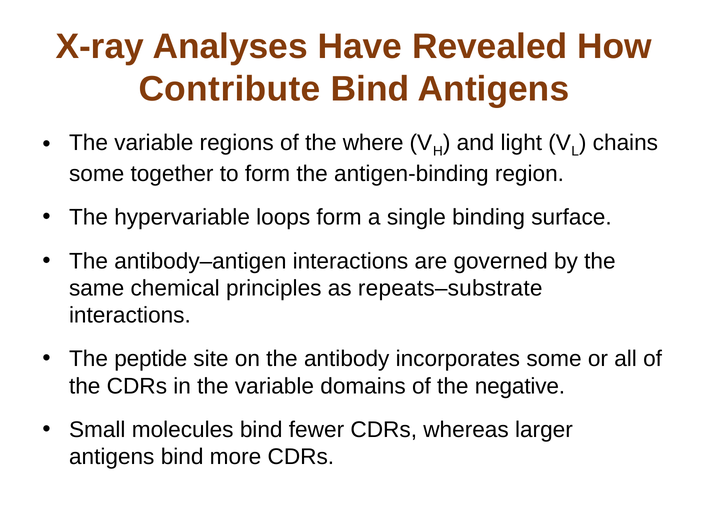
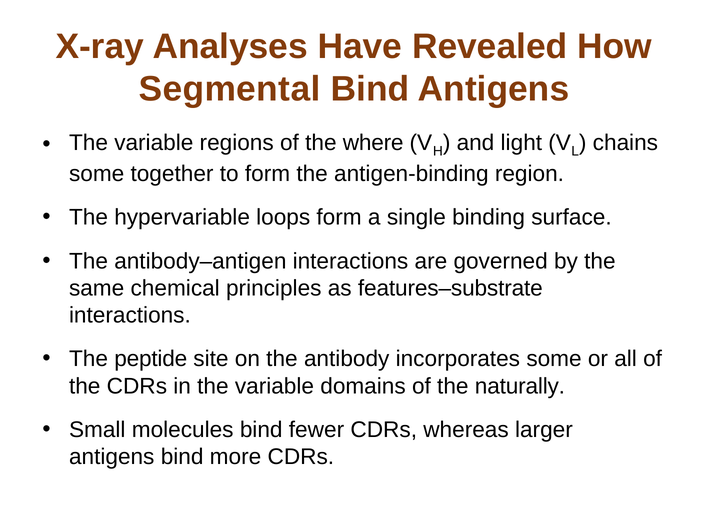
Contribute: Contribute -> Segmental
repeats–substrate: repeats–substrate -> features–substrate
negative: negative -> naturally
